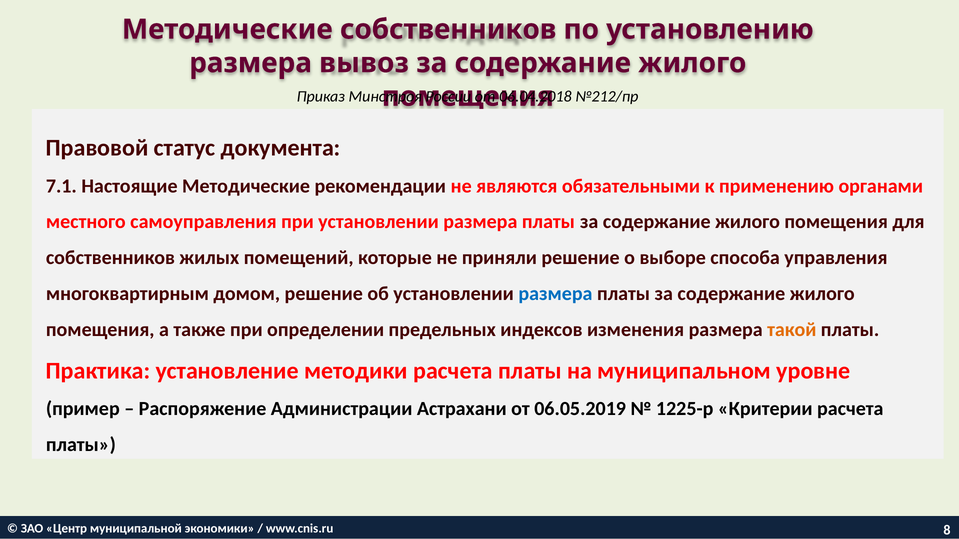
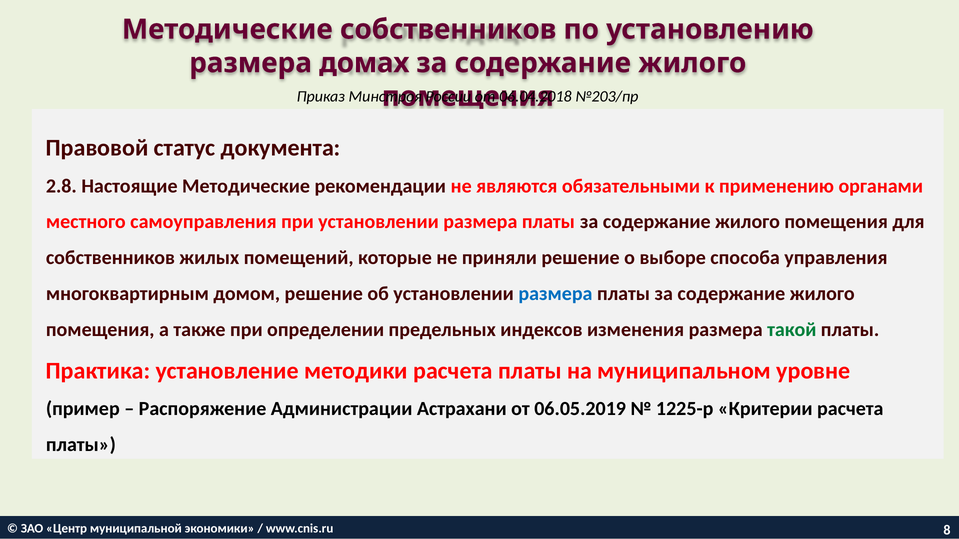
вывоз: вывоз -> домах
№212/пр: №212/пр -> №203/пр
7.1: 7.1 -> 2.8
такой colour: orange -> green
